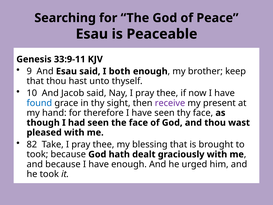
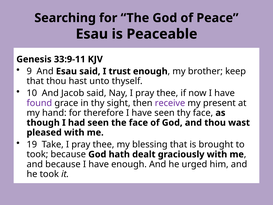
both: both -> trust
found colour: blue -> purple
82: 82 -> 19
